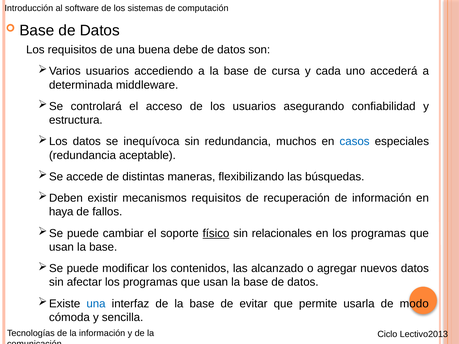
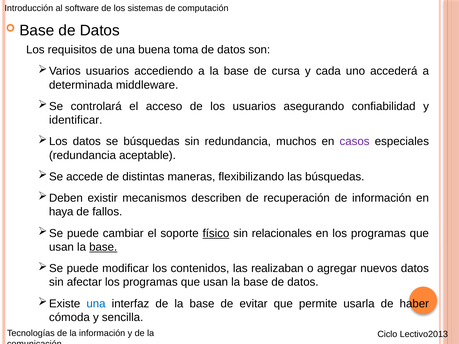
debe: debe -> toma
estructura: estructura -> identificar
se inequívoca: inequívoca -> búsquedas
casos colour: blue -> purple
mecanismos requisitos: requisitos -> describen
base at (103, 247) underline: none -> present
alcanzado: alcanzado -> realizaban
modo: modo -> haber
